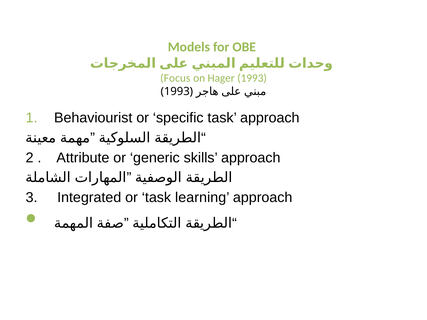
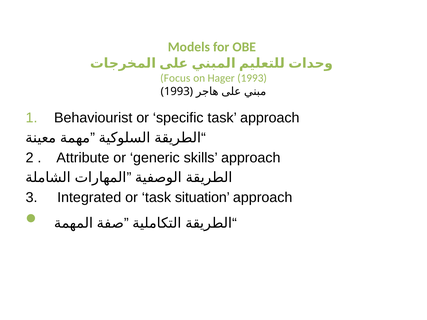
learning: learning -> situation
